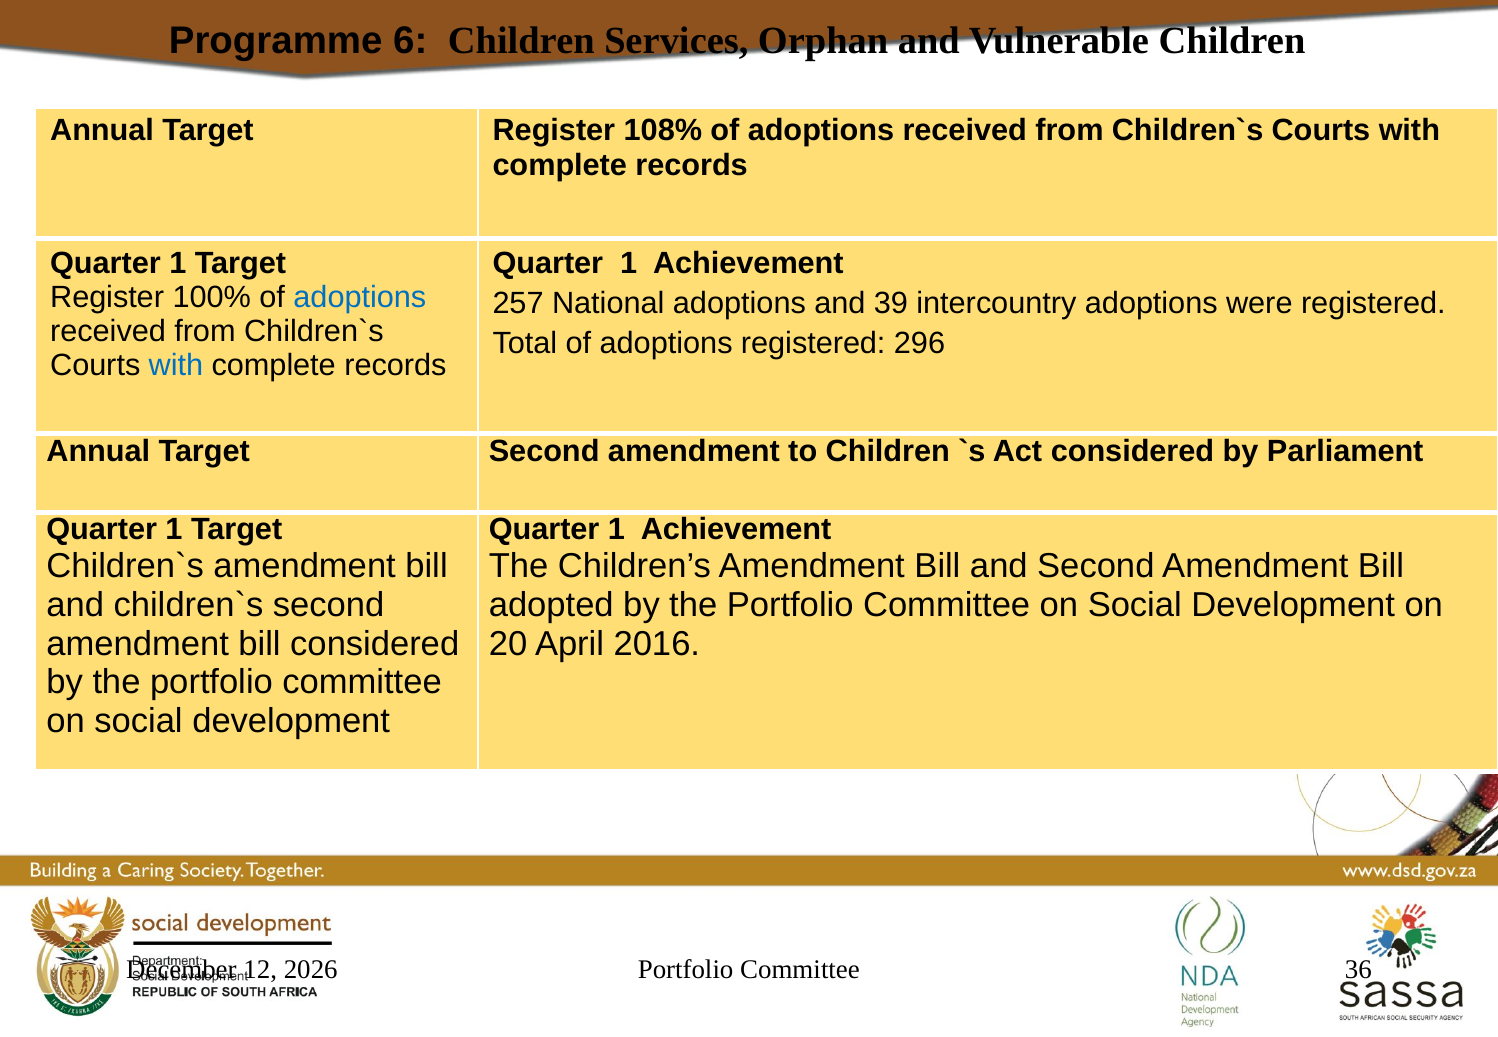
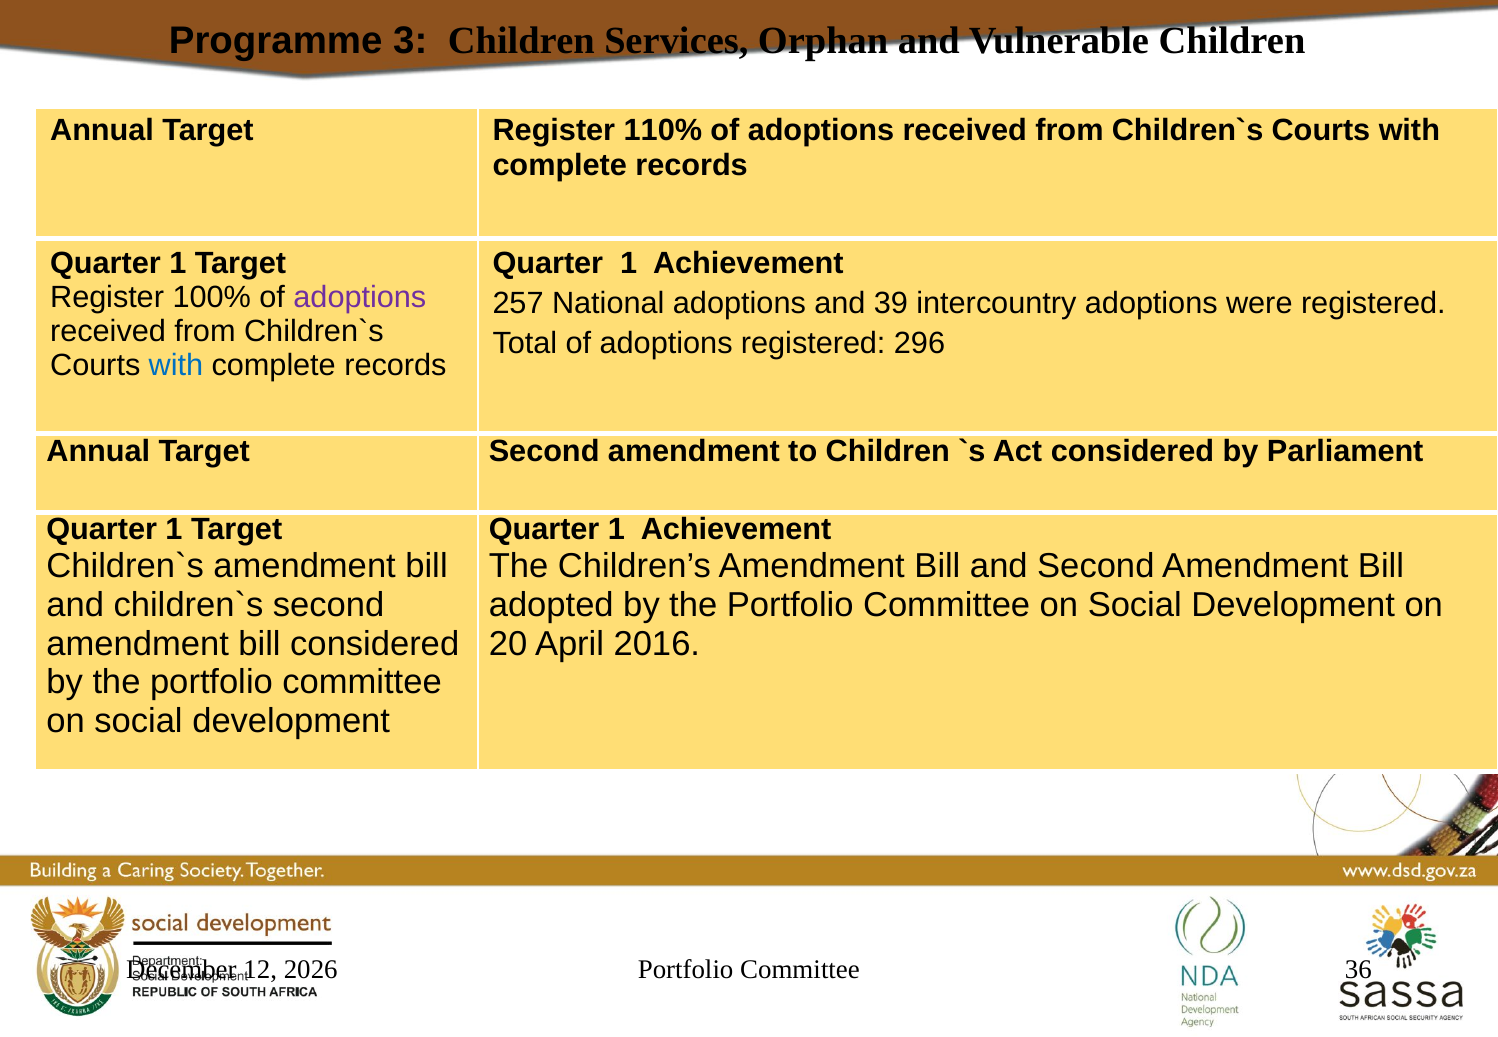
6: 6 -> 3
108%: 108% -> 110%
adoptions at (360, 297) colour: blue -> purple
